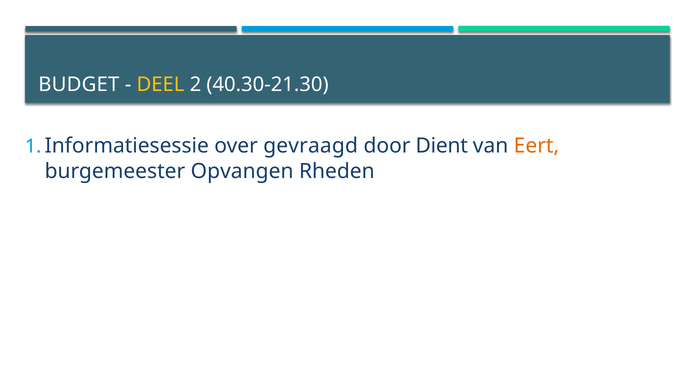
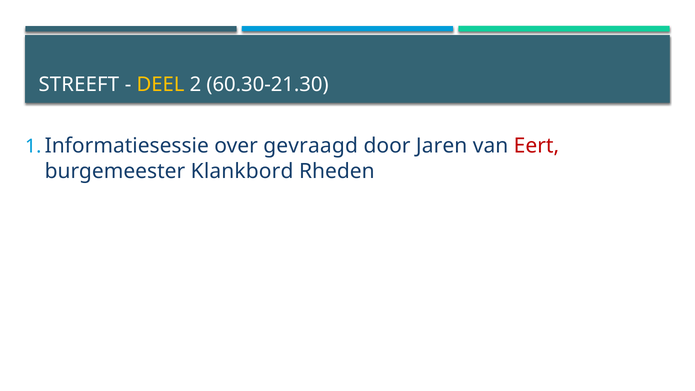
BUDGET: BUDGET -> STREEFT
40.30-21.30: 40.30-21.30 -> 60.30-21.30
Dient: Dient -> Jaren
Eert colour: orange -> red
Opvangen: Opvangen -> Klankbord
